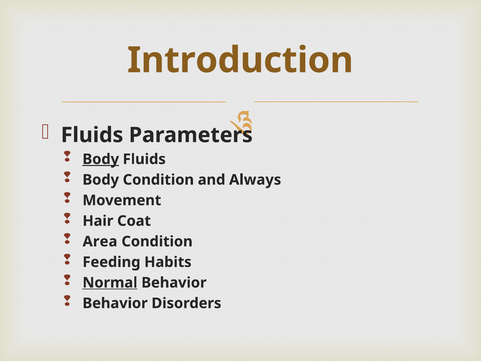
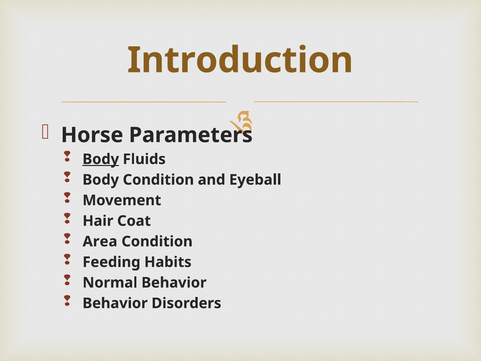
Fluids at (92, 135): Fluids -> Horse
Always: Always -> Eyeball
Normal underline: present -> none
